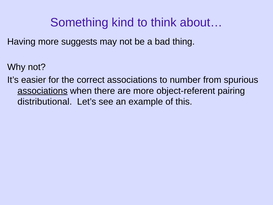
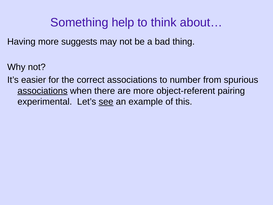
kind: kind -> help
distributional: distributional -> experimental
see underline: none -> present
